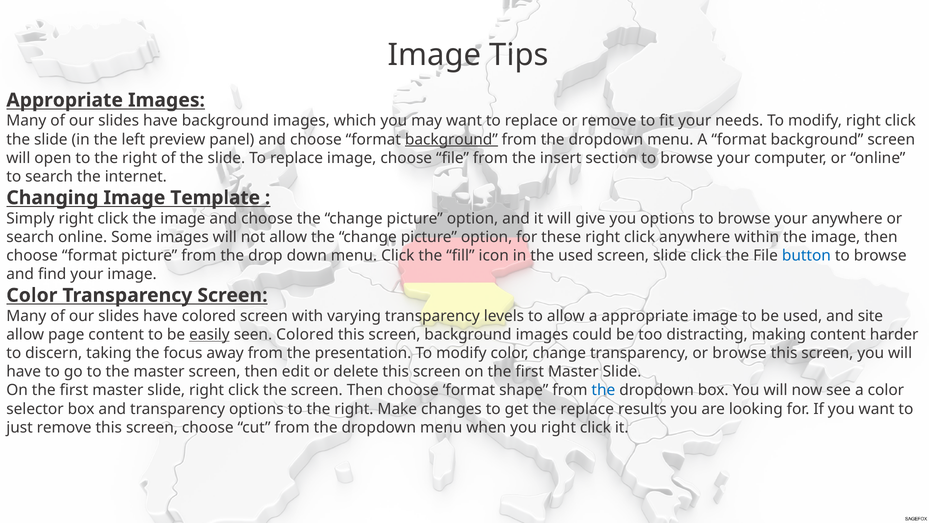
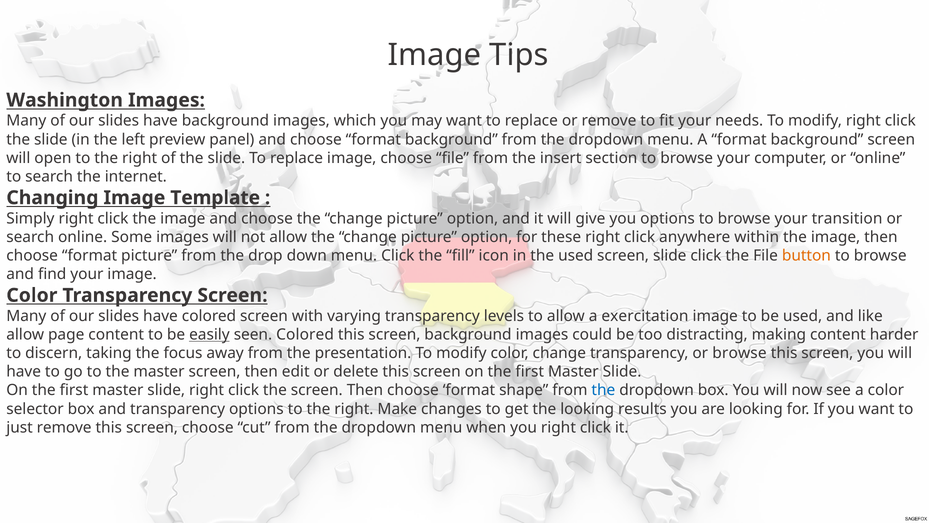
Appropriate at (65, 100): Appropriate -> Washington
background at (451, 139) underline: present -> none
your anywhere: anywhere -> transition
button colour: blue -> orange
a appropriate: appropriate -> exercitation
site: site -> like
the replace: replace -> looking
